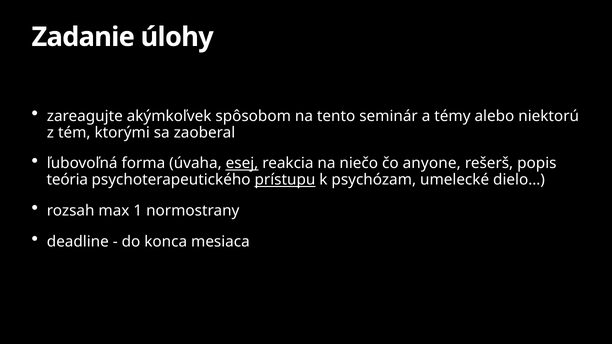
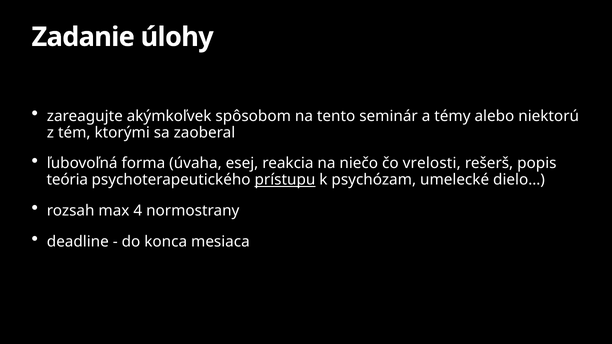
esej underline: present -> none
anyone: anyone -> vrelosti
1: 1 -> 4
